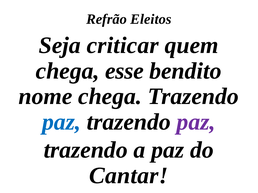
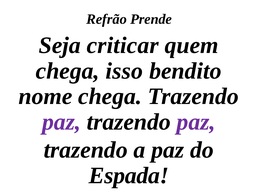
Eleitos: Eleitos -> Prende
esse: esse -> isso
paz at (61, 122) colour: blue -> purple
Cantar: Cantar -> Espada
